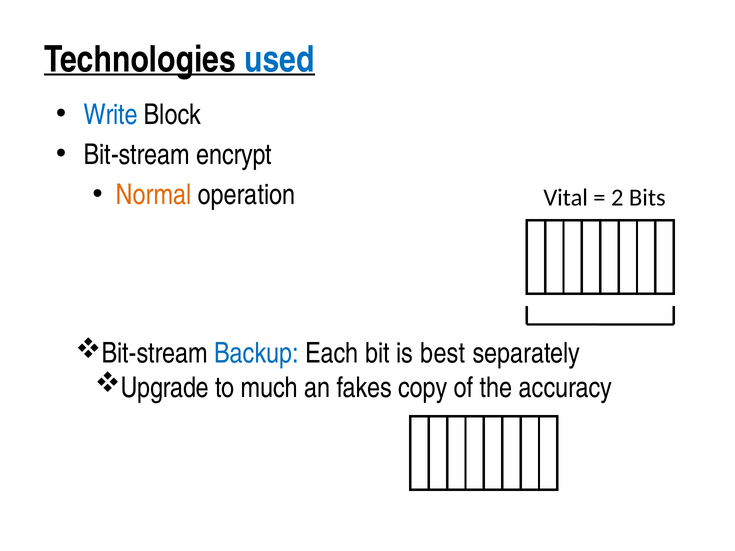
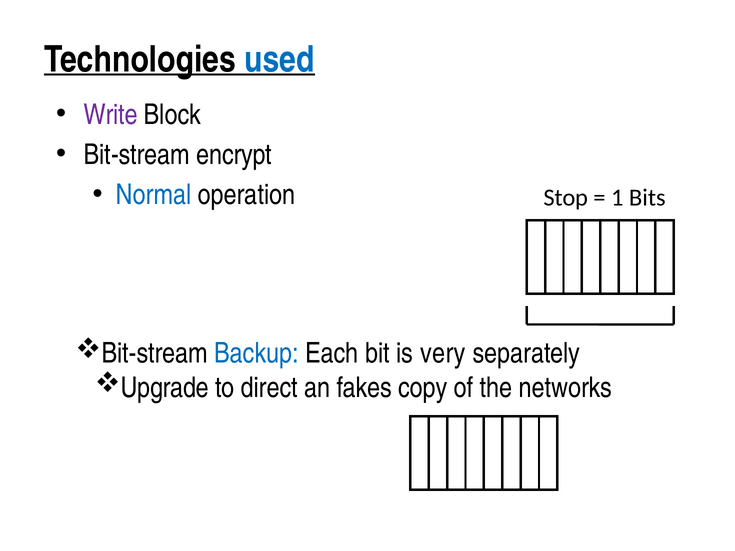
Write colour: blue -> purple
Normal colour: orange -> blue
Vital: Vital -> Stop
2: 2 -> 1
best: best -> very
much: much -> direct
accuracy: accuracy -> networks
